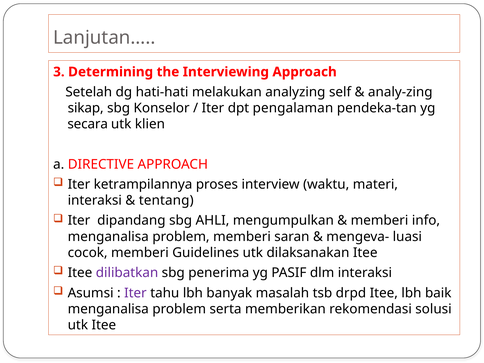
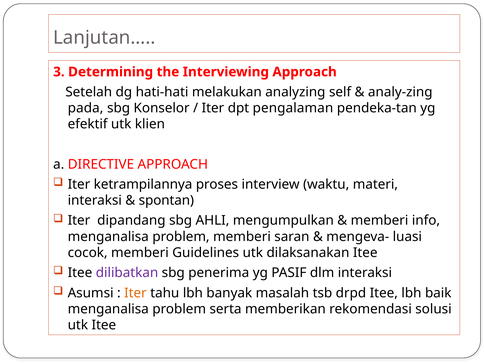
sikap: sikap -> pada
secara: secara -> efektif
tentang: tentang -> spontan
Iter at (135, 293) colour: purple -> orange
